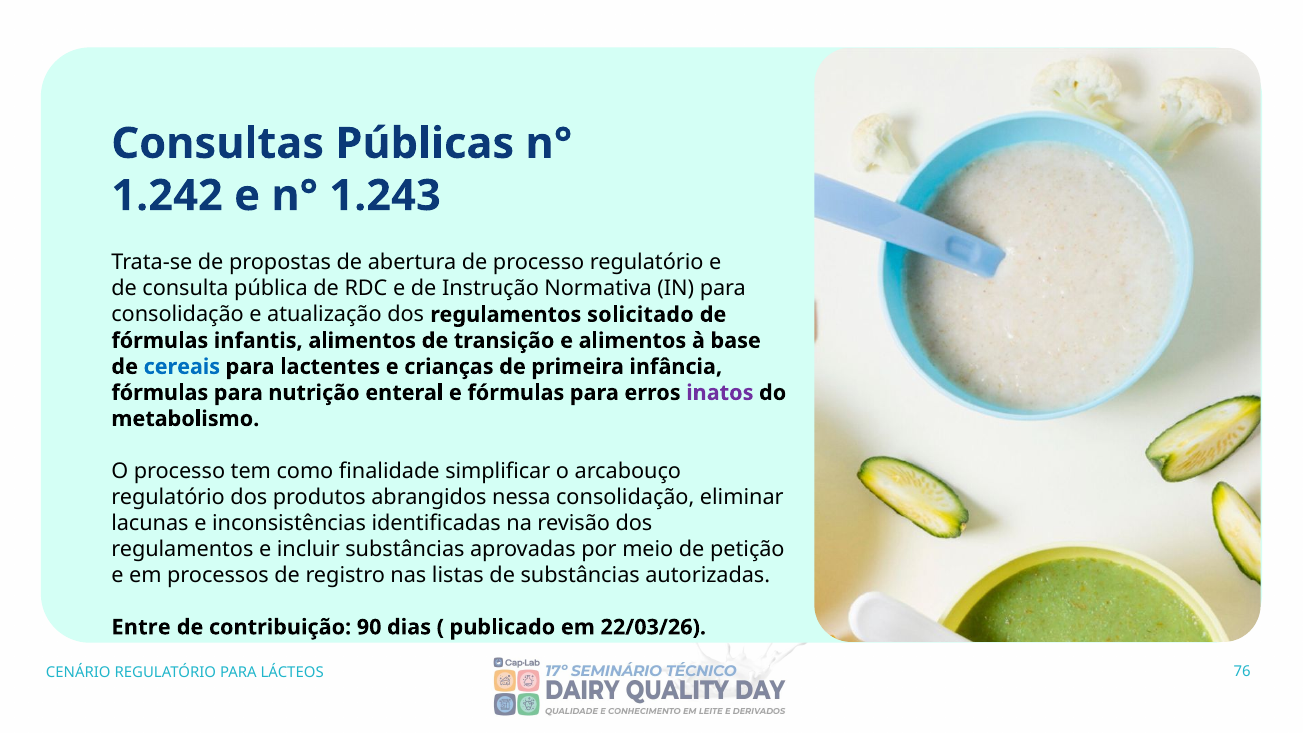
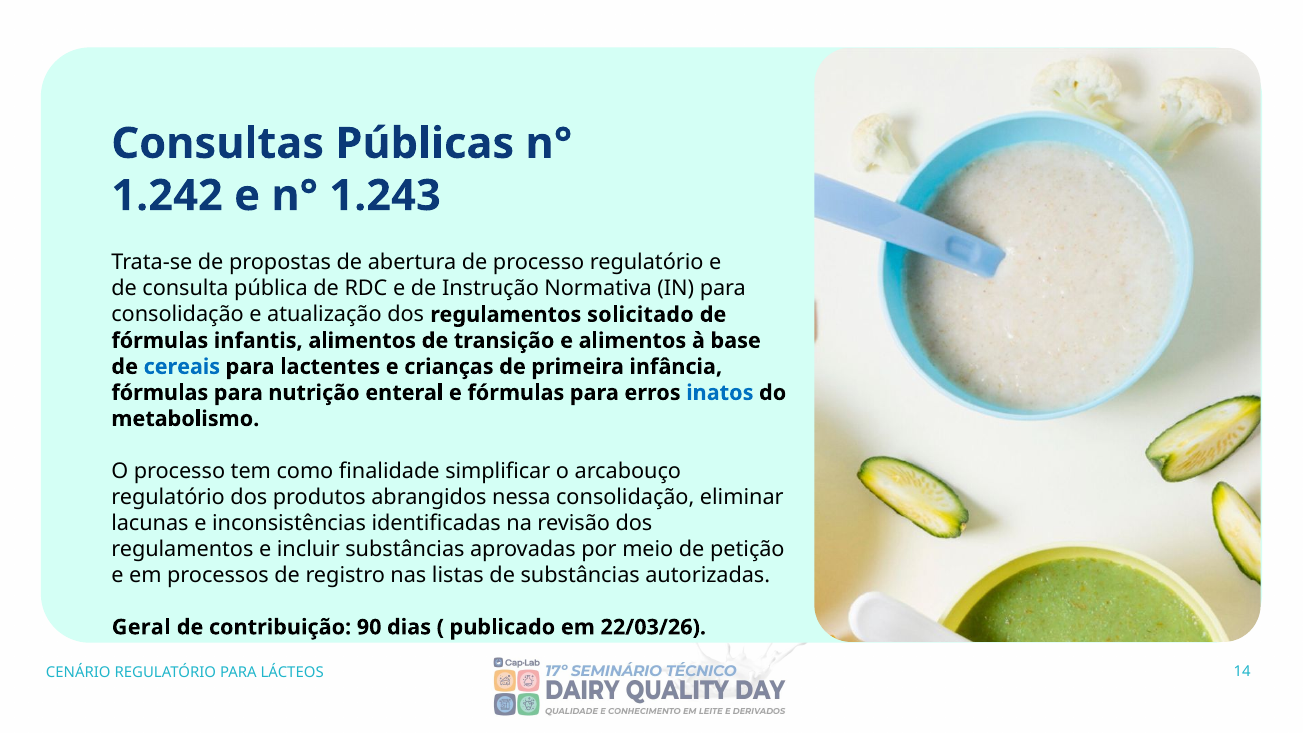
inatos colour: purple -> blue
Entre: Entre -> Geral
76: 76 -> 14
